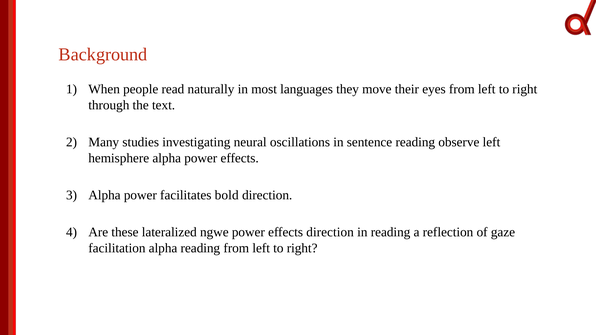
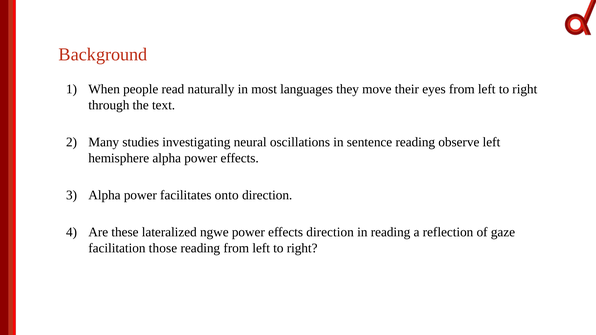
bold: bold -> onto
facilitation alpha: alpha -> those
